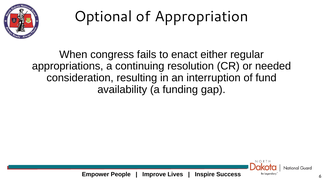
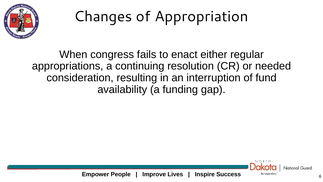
Optional: Optional -> Changes
